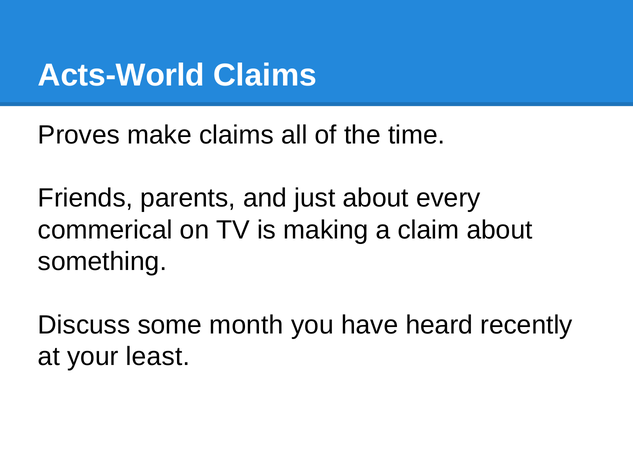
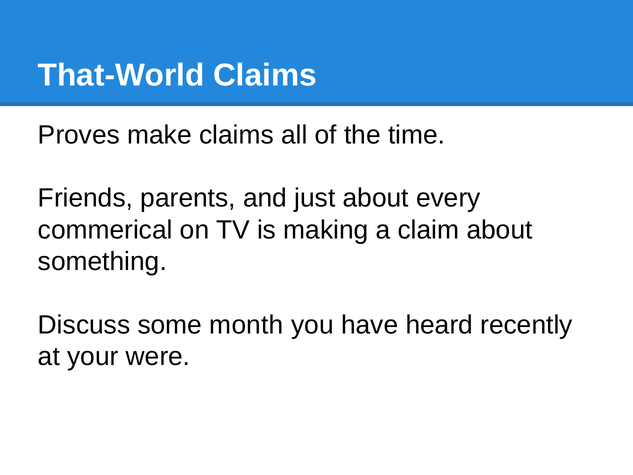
Acts-World: Acts-World -> That-World
least: least -> were
